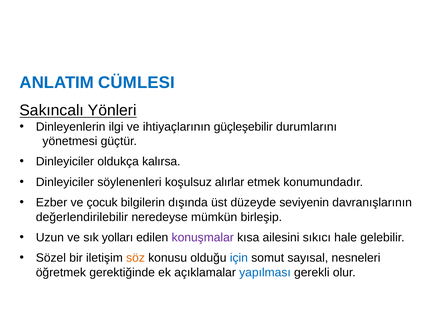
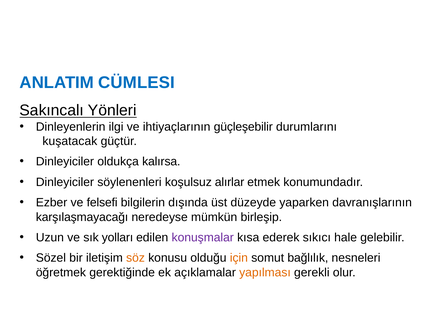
yönetmesi: yönetmesi -> kuşatacak
çocuk: çocuk -> felsefi
seviyenin: seviyenin -> yaparken
değerlendirilebilir: değerlendirilebilir -> karşılaşmayacağı
ailesini: ailesini -> ederek
için colour: blue -> orange
sayısal: sayısal -> bağlılık
yapılması colour: blue -> orange
